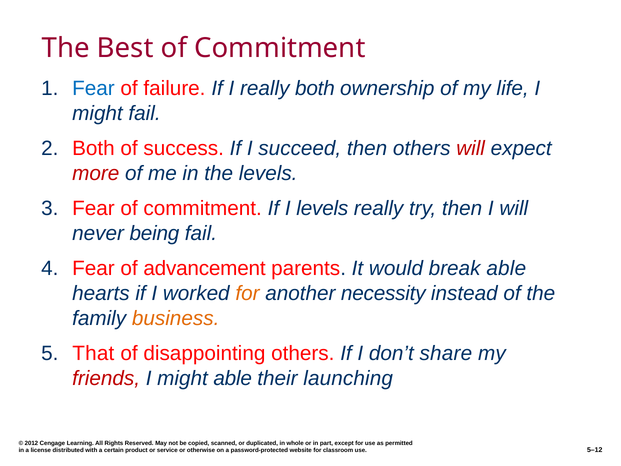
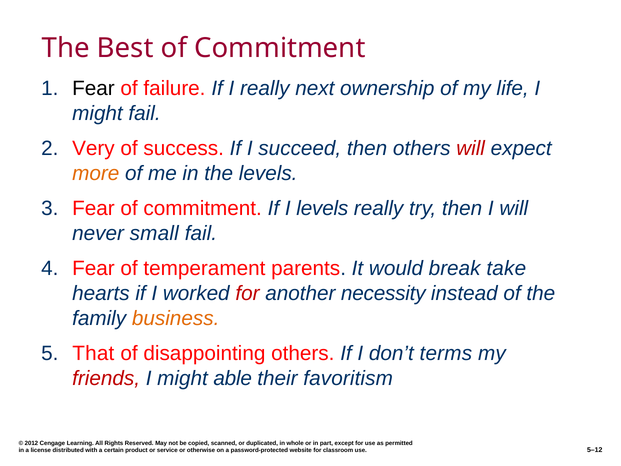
Fear at (93, 88) colour: blue -> black
really both: both -> next
Both at (93, 148): Both -> Very
more colour: red -> orange
being: being -> small
advancement: advancement -> temperament
break able: able -> take
for at (247, 293) colour: orange -> red
share: share -> terms
launching: launching -> favoritism
